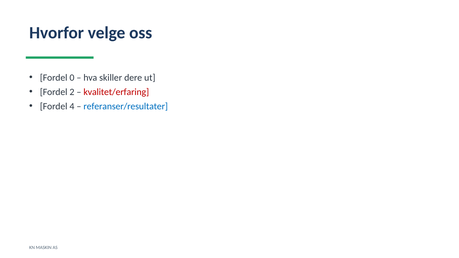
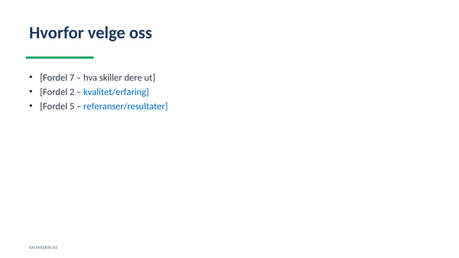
0: 0 -> 7
kvalitet/erfaring colour: red -> blue
4: 4 -> 5
